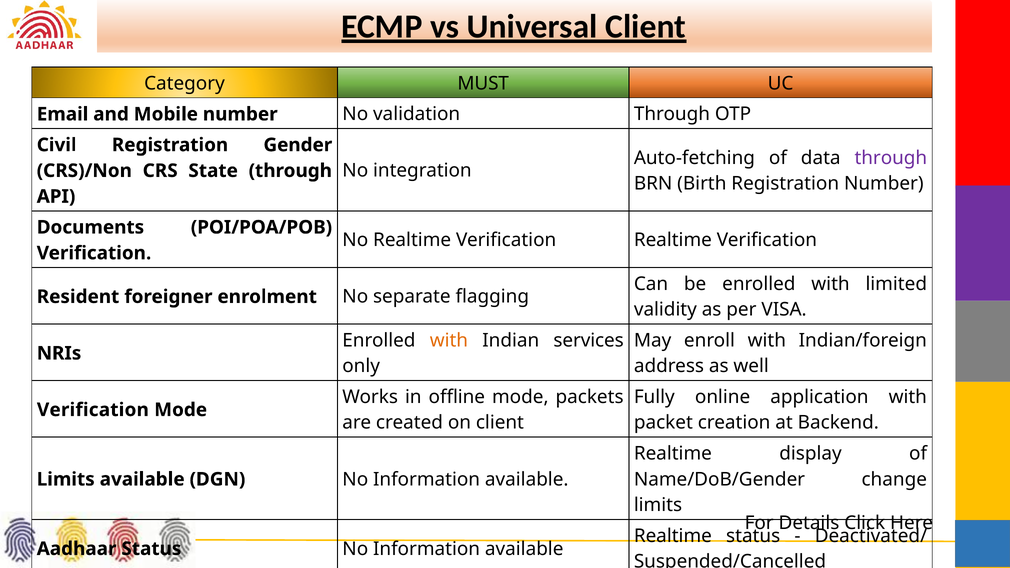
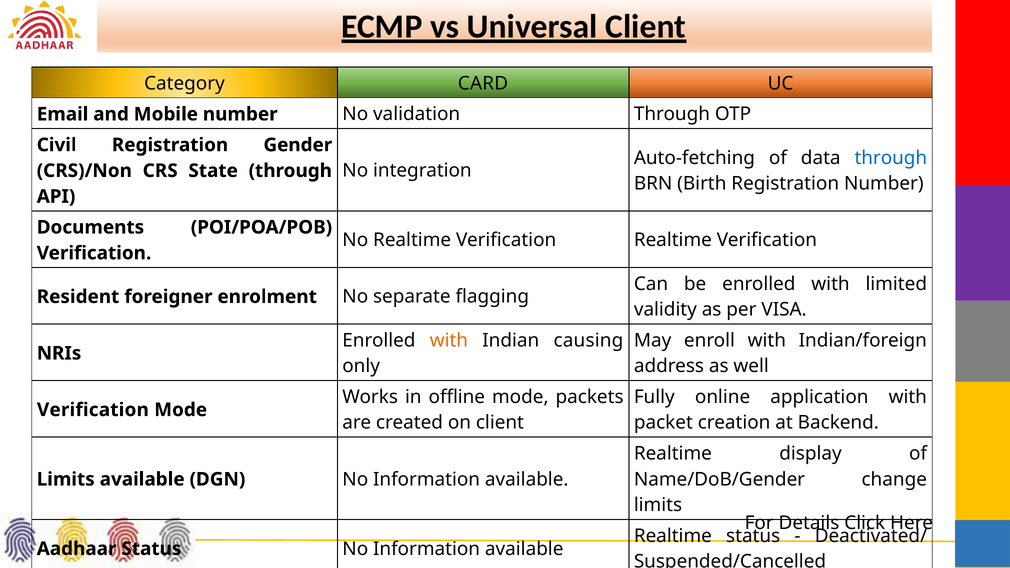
MUST: MUST -> CARD
through at (891, 158) colour: purple -> blue
services: services -> causing
